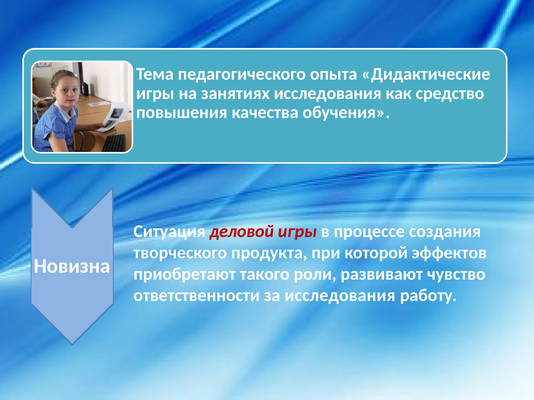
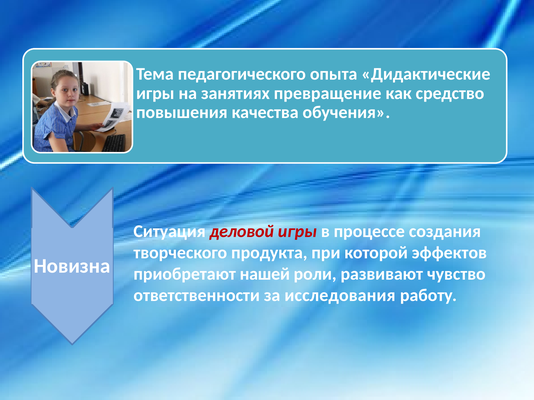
занятиях исследования: исследования -> превращение
такого: такого -> нашей
